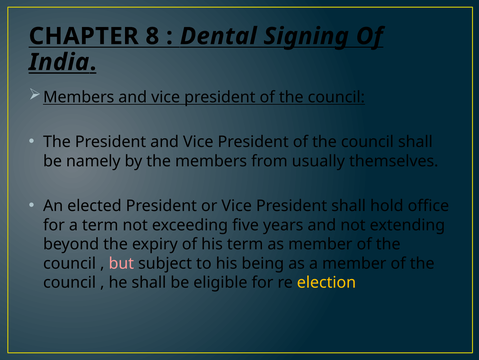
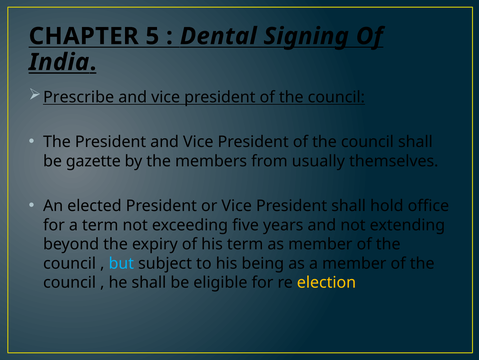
8: 8 -> 5
Members at (79, 97): Members -> Prescribe
namely: namely -> gazette
but colour: pink -> light blue
